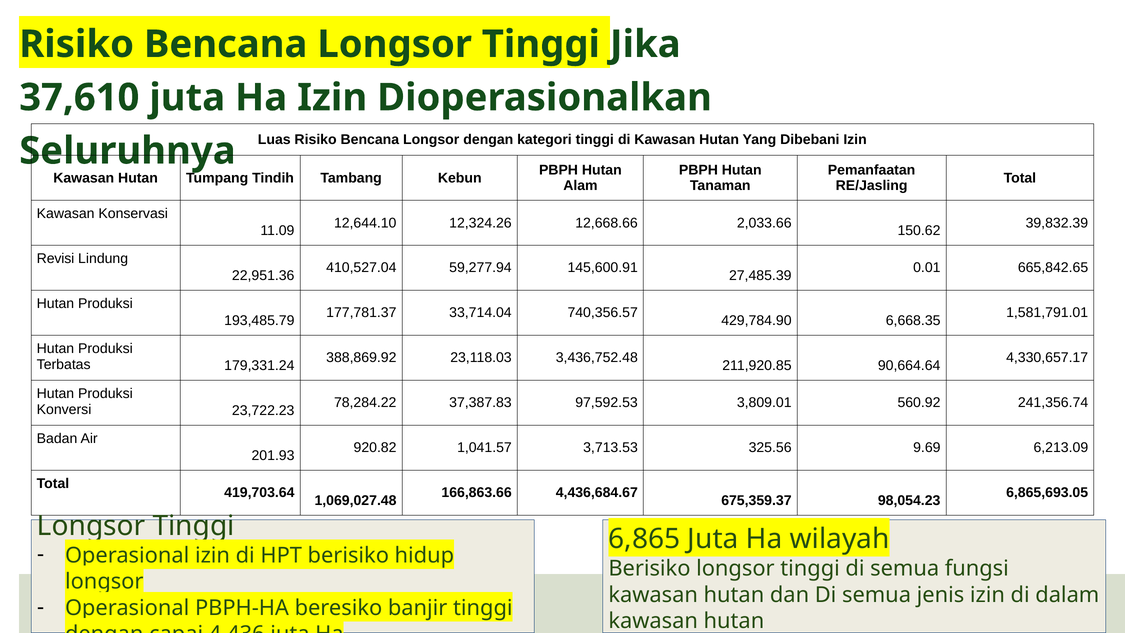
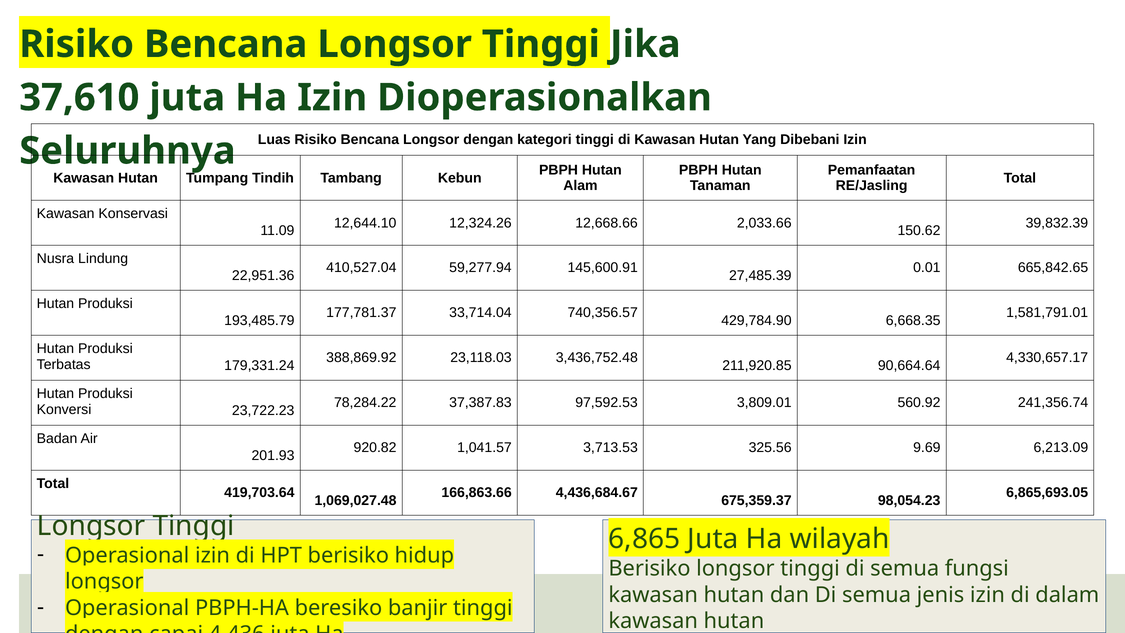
Revisi: Revisi -> Nusra
